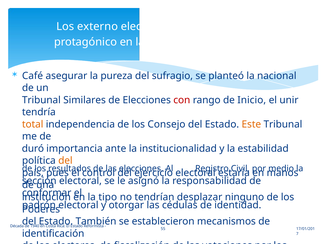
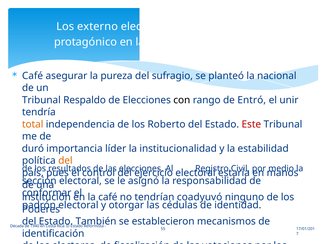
Similares: Similares -> Respaldo
con colour: red -> black
Inicio: Inicio -> Entró
Consejo: Consejo -> Roberto
Este colour: orange -> red
ante: ante -> líder
la tipo: tipo -> café
desplazar: desplazar -> coadyuvó
